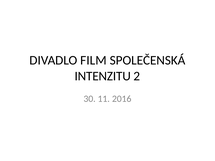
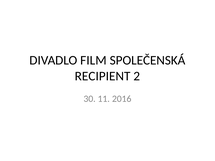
INTENZITU: INTENZITU -> RECIPIENT
